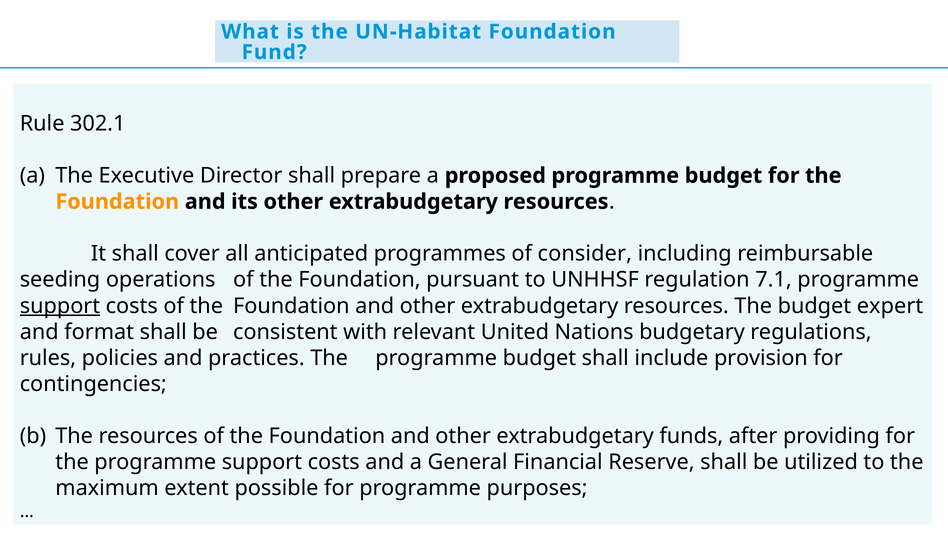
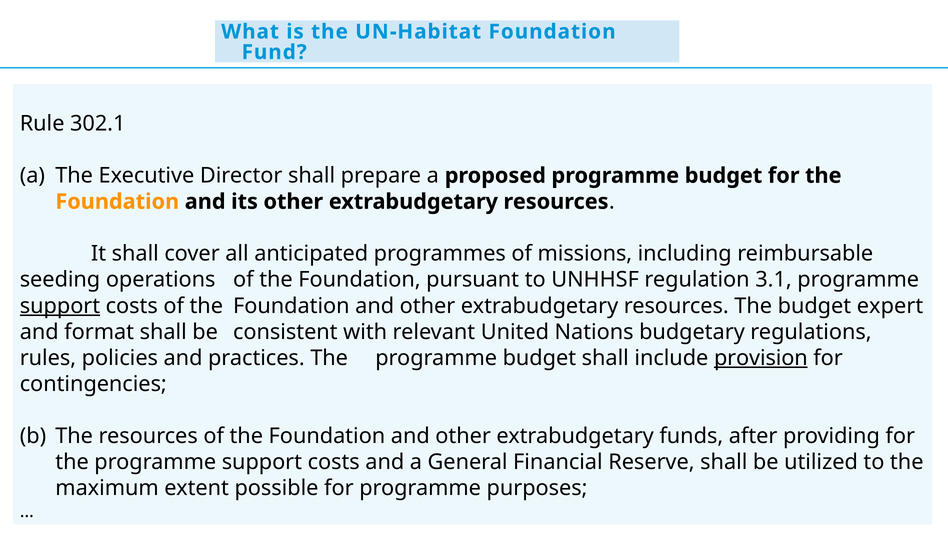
consider: consider -> missions
7.1: 7.1 -> 3.1
provision underline: none -> present
